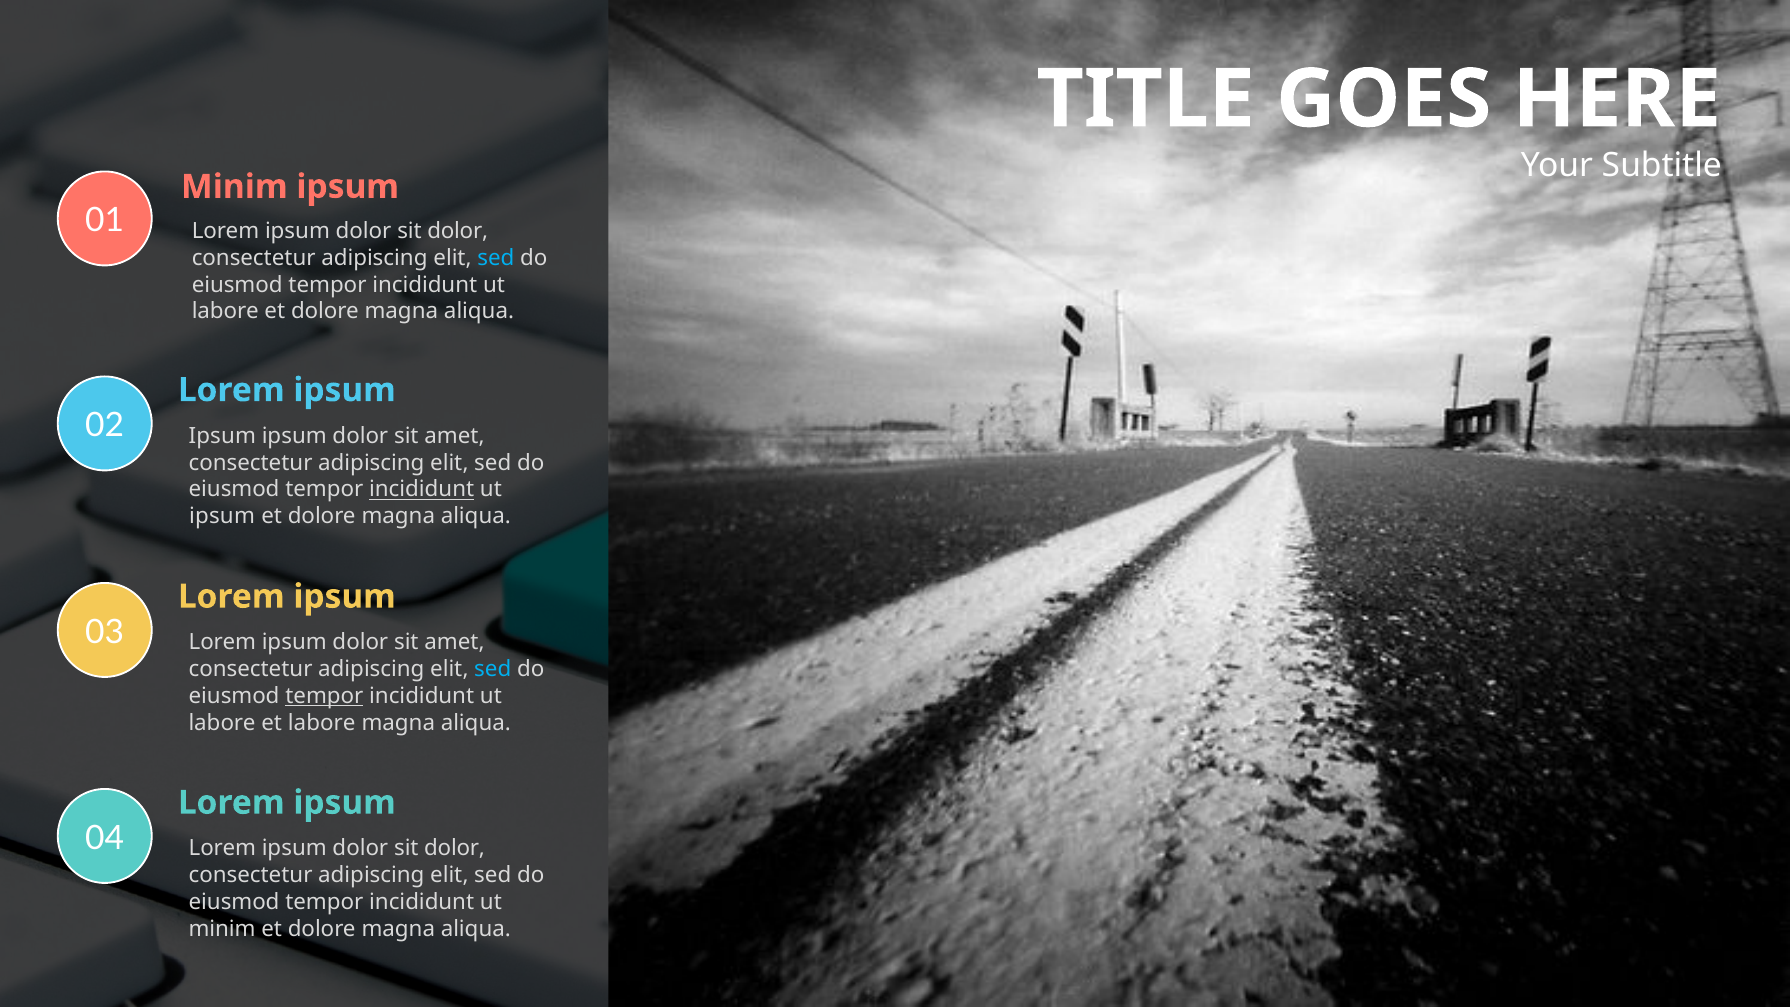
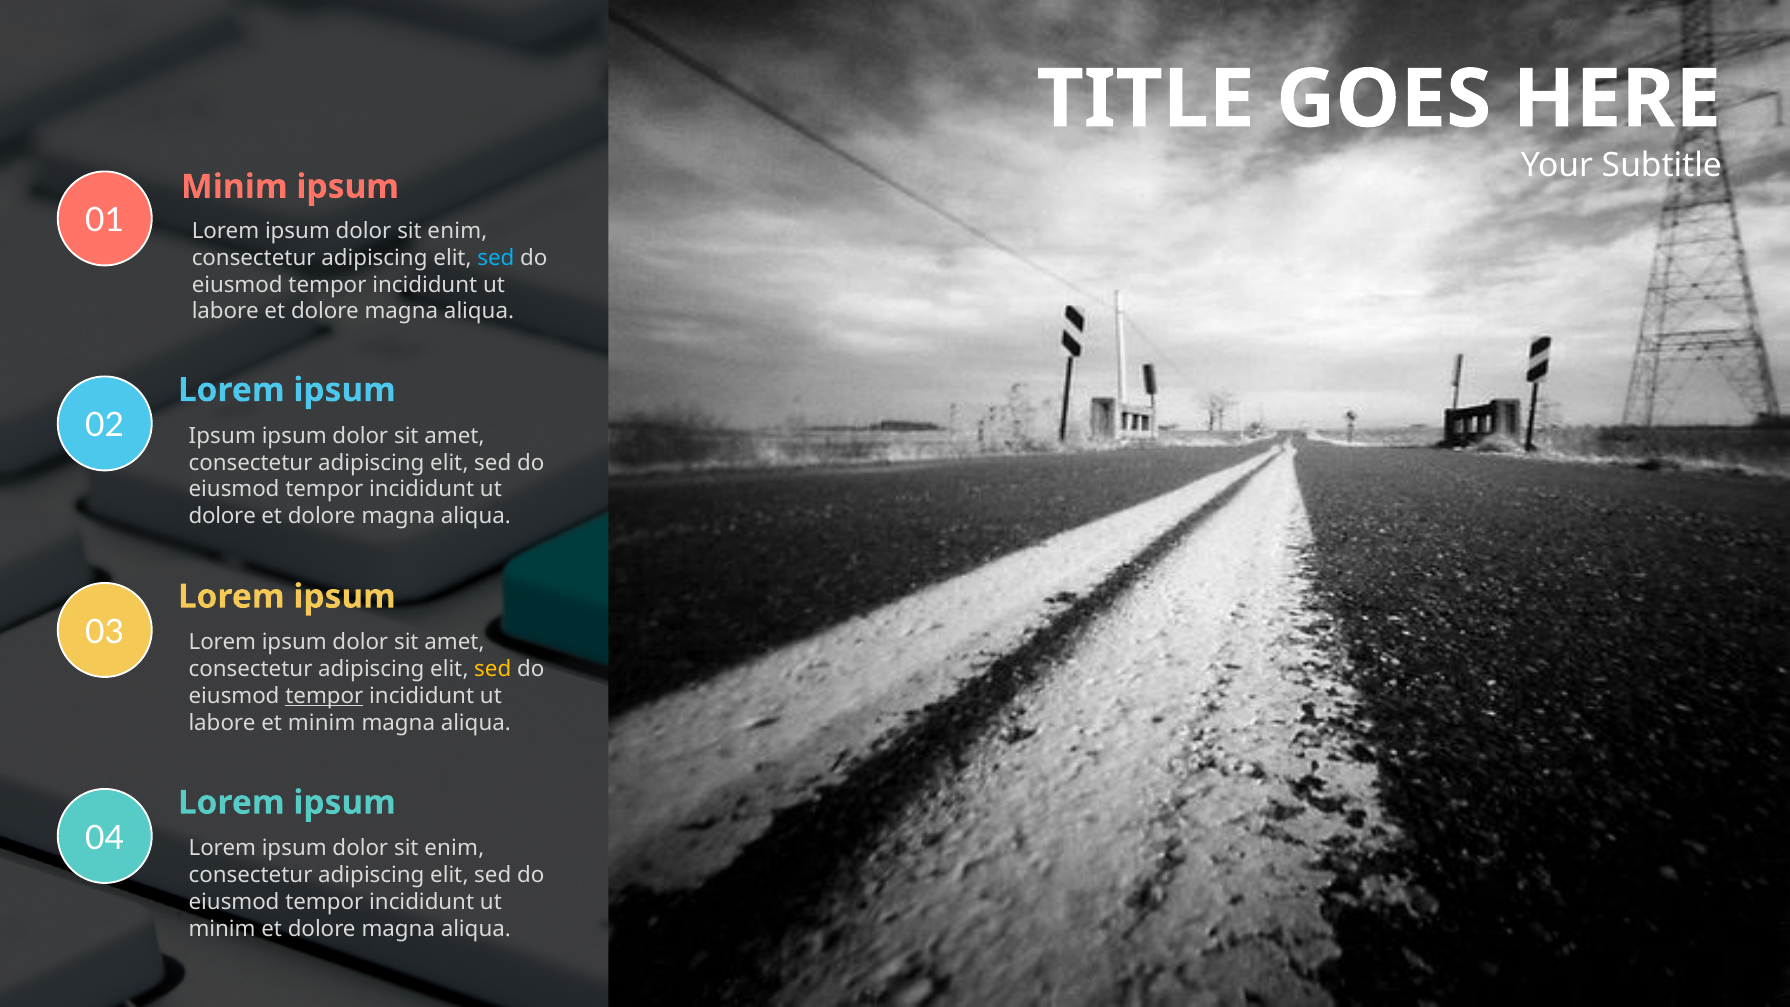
dolor at (458, 231): dolor -> enim
incididunt at (422, 490) underline: present -> none
ipsum at (222, 516): ipsum -> dolore
sed at (493, 669) colour: light blue -> yellow
et labore: labore -> minim
dolor at (455, 848): dolor -> enim
